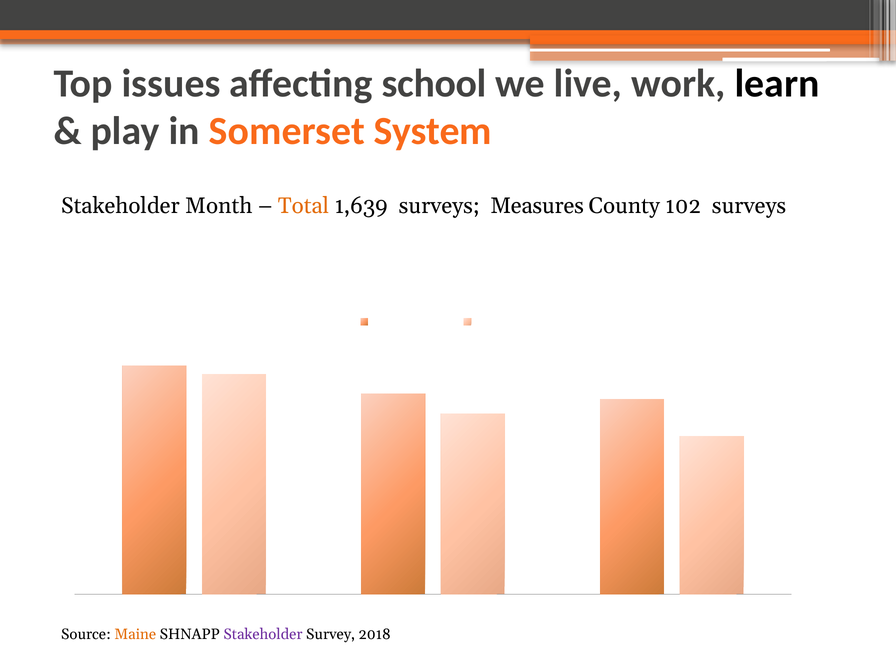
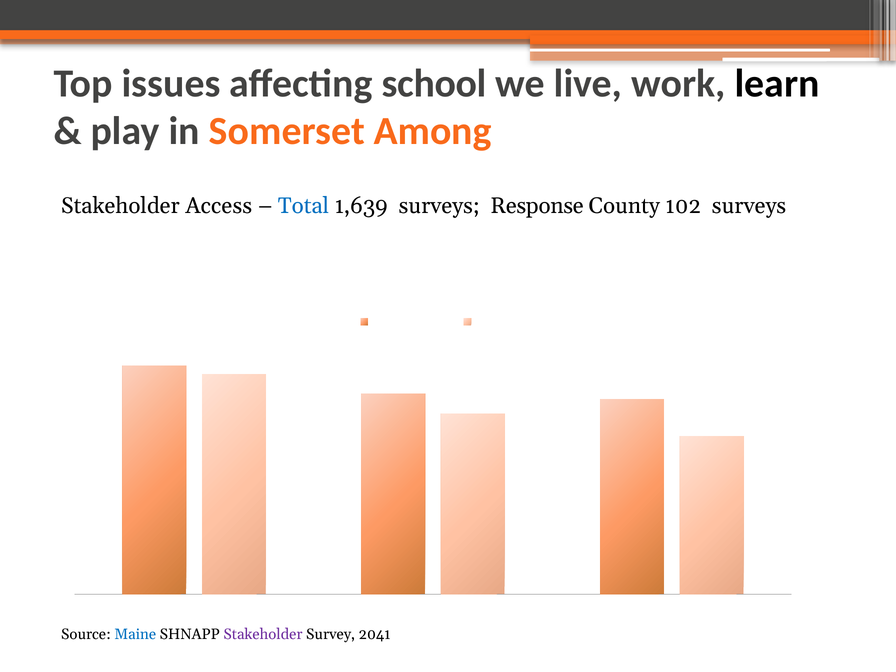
System: System -> Among
Stakeholder Month: Month -> Access
Total colour: orange -> blue
Measures: Measures -> Response
Maine at (135, 634) colour: orange -> blue
2018: 2018 -> 2041
